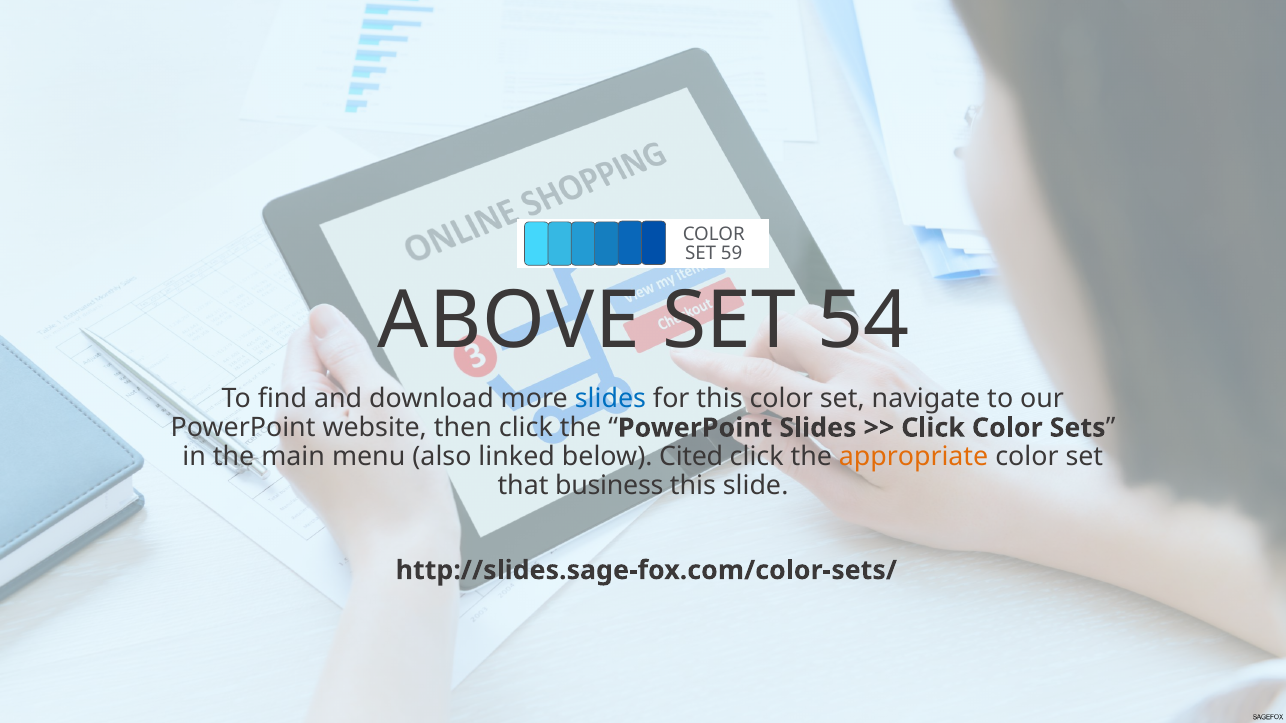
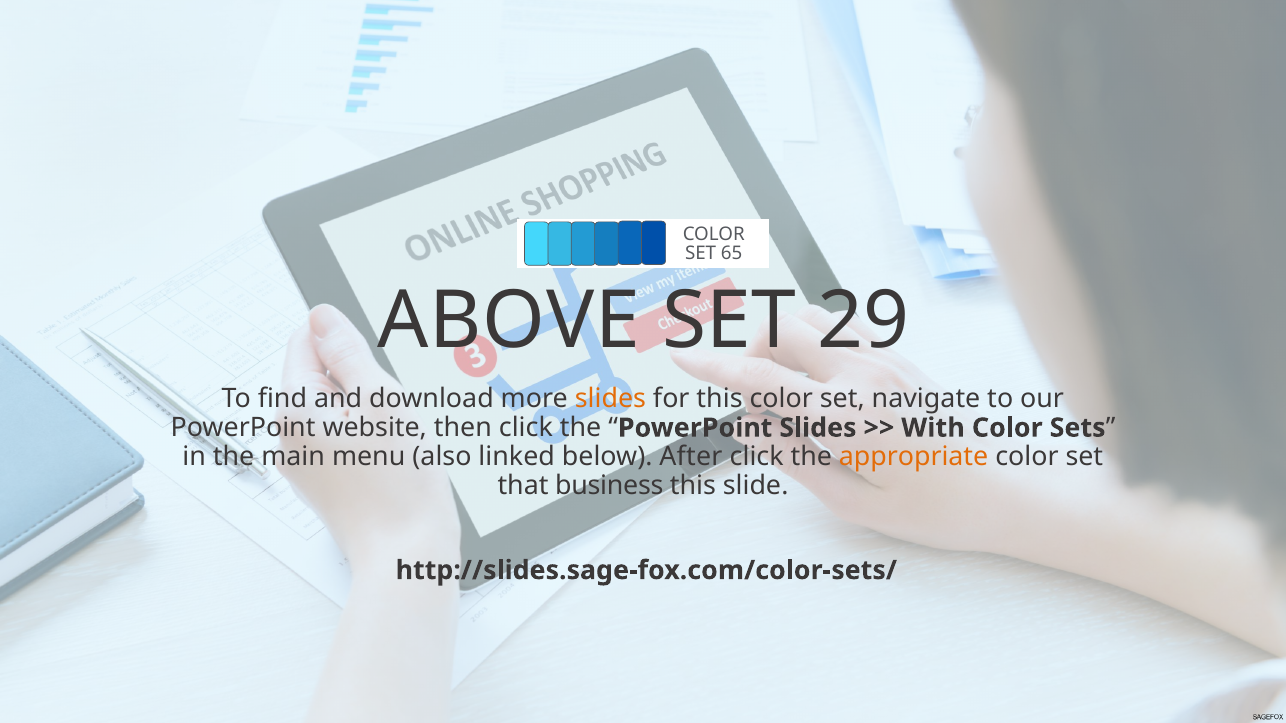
59: 59 -> 65
54: 54 -> 29
slides at (610, 399) colour: blue -> orange
Click at (933, 428): Click -> With
Cited: Cited -> After
